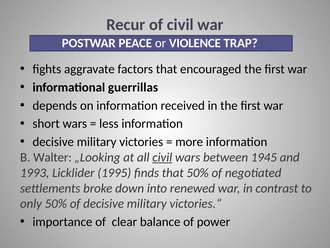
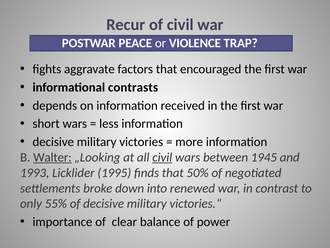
guerrillas: guerrillas -> contrasts
Walter underline: none -> present
only 50%: 50% -> 55%
